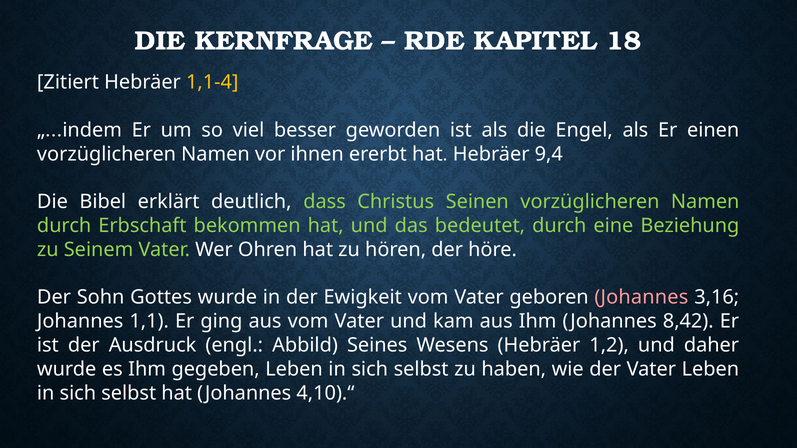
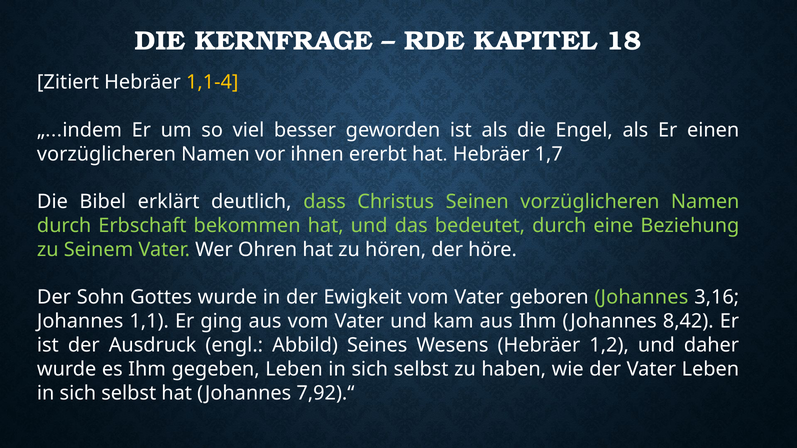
9,4: 9,4 -> 1,7
Johannes at (641, 298) colour: pink -> light green
4,10).“: 4,10).“ -> 7,92).“
